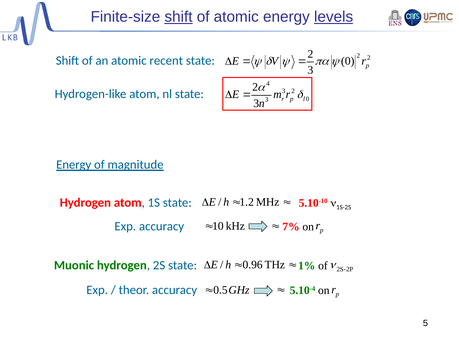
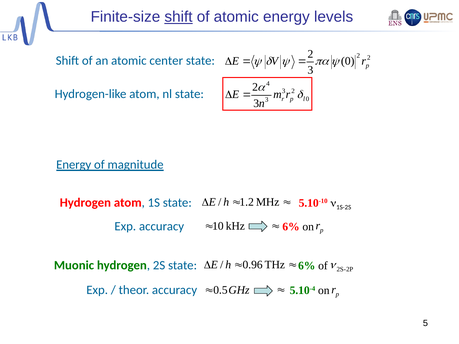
levels underline: present -> none
recent: recent -> center
accuracy 7%: 7% -> 6%
state 1%: 1% -> 6%
